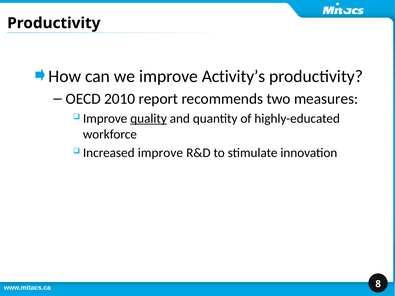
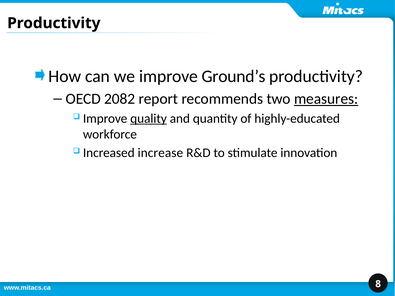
Activity’s: Activity’s -> Ground’s
2010: 2010 -> 2082
measures underline: none -> present
Increased improve: improve -> increase
